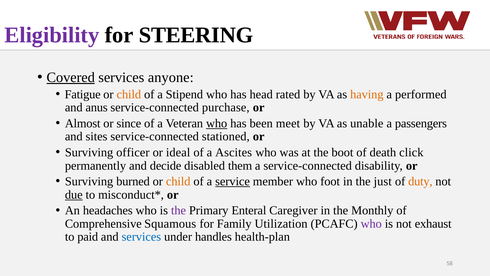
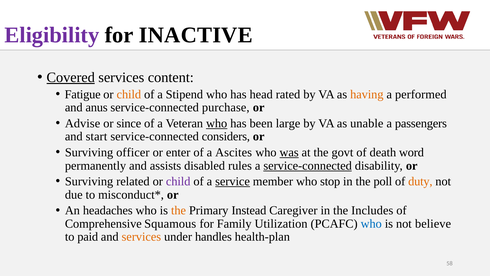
STEERING: STEERING -> INACTIVE
anyone: anyone -> content
Almost: Almost -> Advise
meet: meet -> large
sites: sites -> start
stationed: stationed -> considers
ideal: ideal -> enter
was underline: none -> present
boot: boot -> govt
click: click -> word
decide: decide -> assists
them: them -> rules
service-connected at (308, 165) underline: none -> present
burned: burned -> related
child at (178, 181) colour: orange -> purple
foot: foot -> stop
just: just -> poll
due underline: present -> none
the at (178, 210) colour: purple -> orange
Enteral: Enteral -> Instead
Monthly: Monthly -> Includes
who at (371, 223) colour: purple -> blue
exhaust: exhaust -> believe
services at (141, 237) colour: blue -> orange
